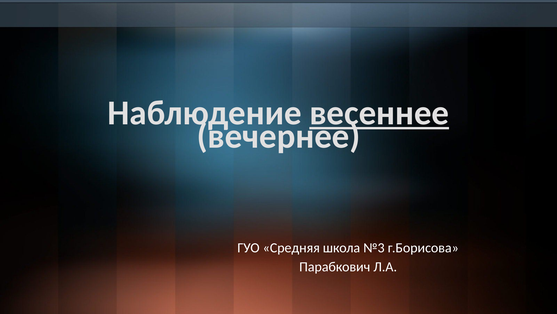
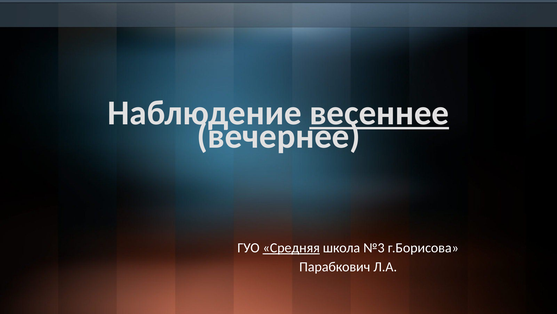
Средняя underline: none -> present
